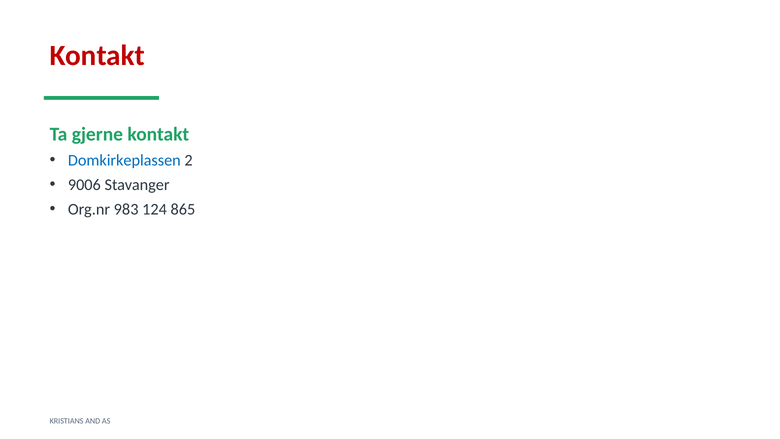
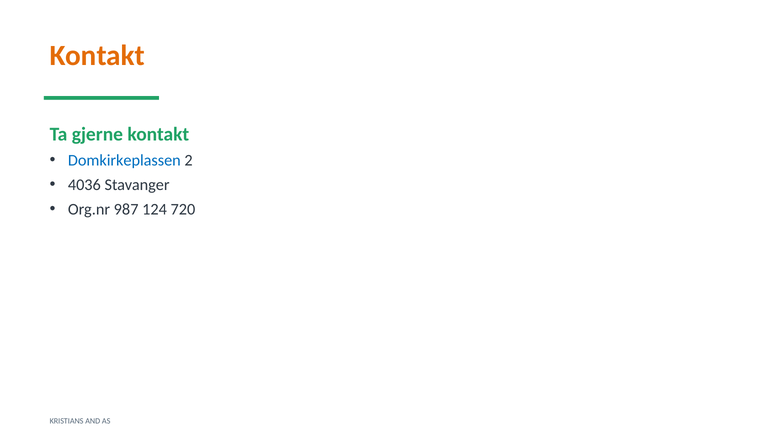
Kontakt at (97, 56) colour: red -> orange
9006: 9006 -> 4036
983: 983 -> 987
865: 865 -> 720
